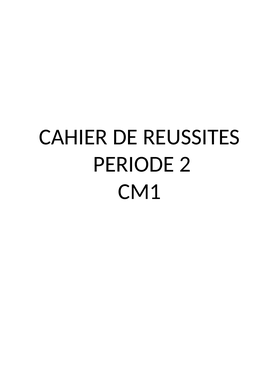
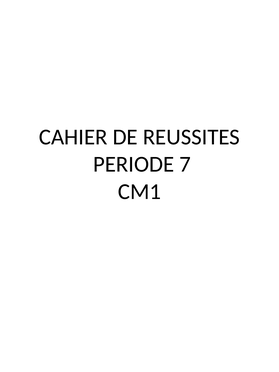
2: 2 -> 7
